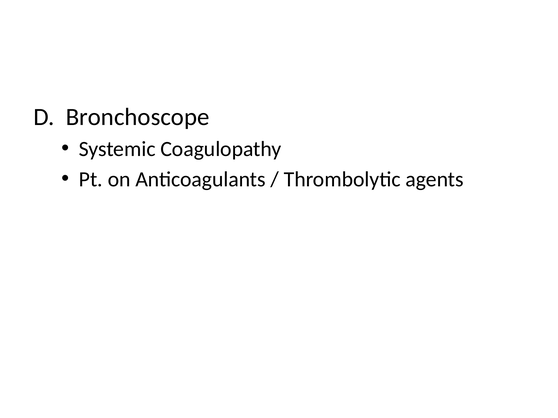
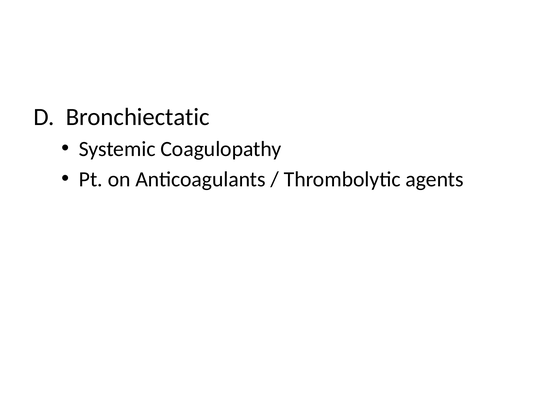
Bronchoscope: Bronchoscope -> Bronchiectatic
